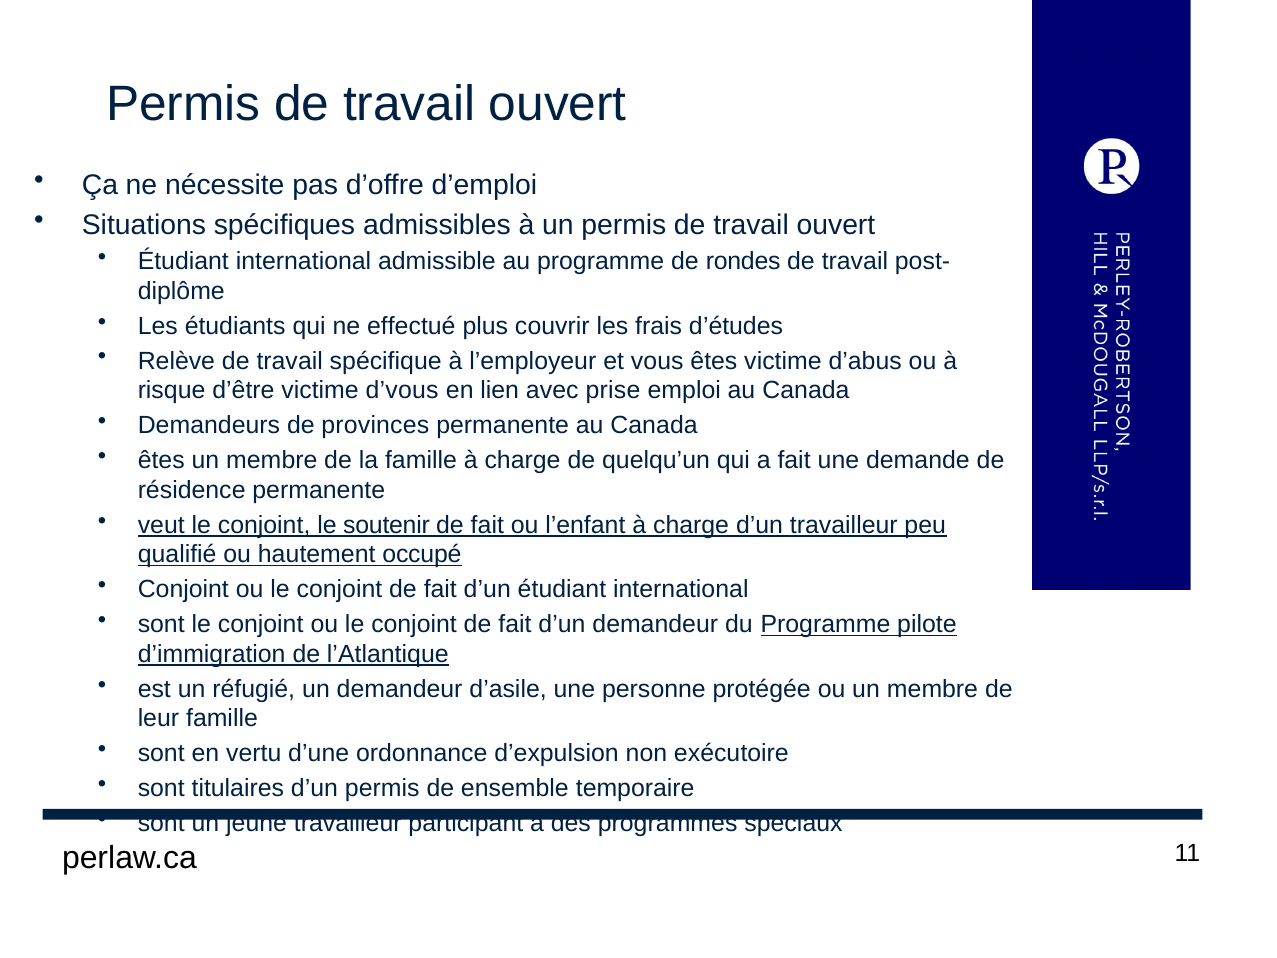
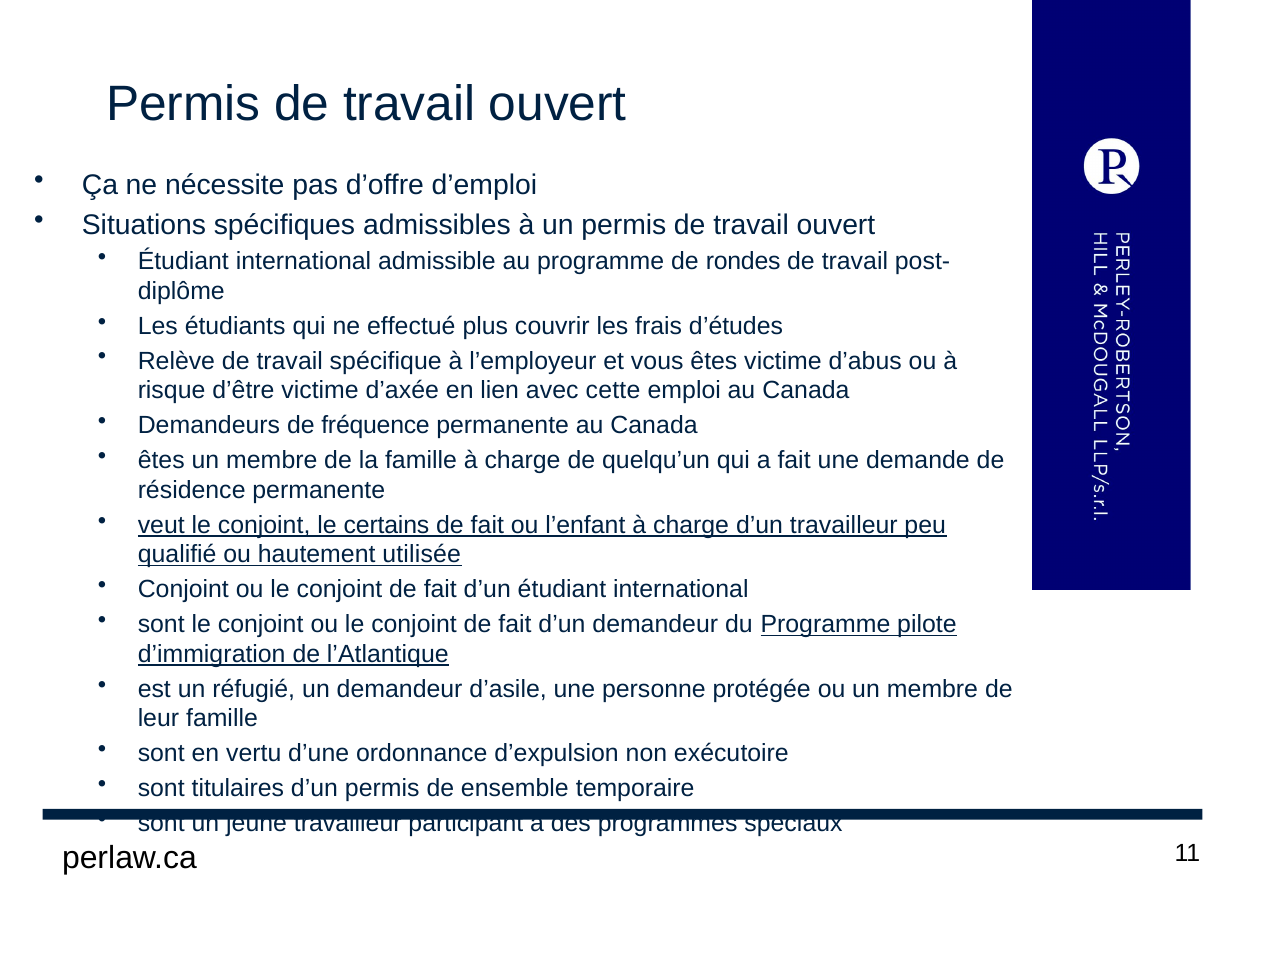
d’vous: d’vous -> d’axée
prise: prise -> cette
provinces: provinces -> fréquence
soutenir: soutenir -> certains
occupé: occupé -> utilisée
